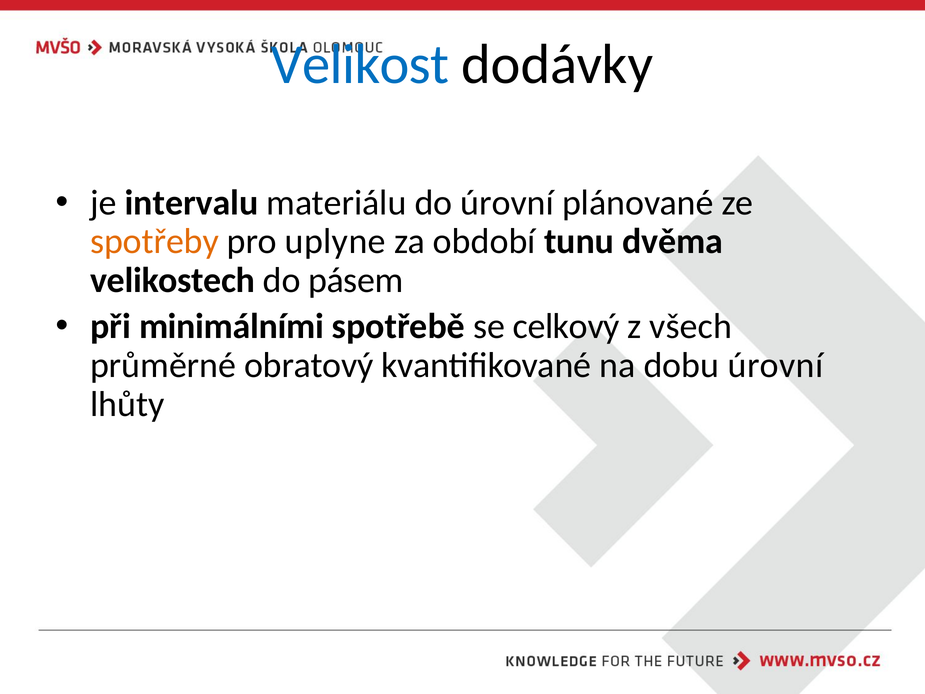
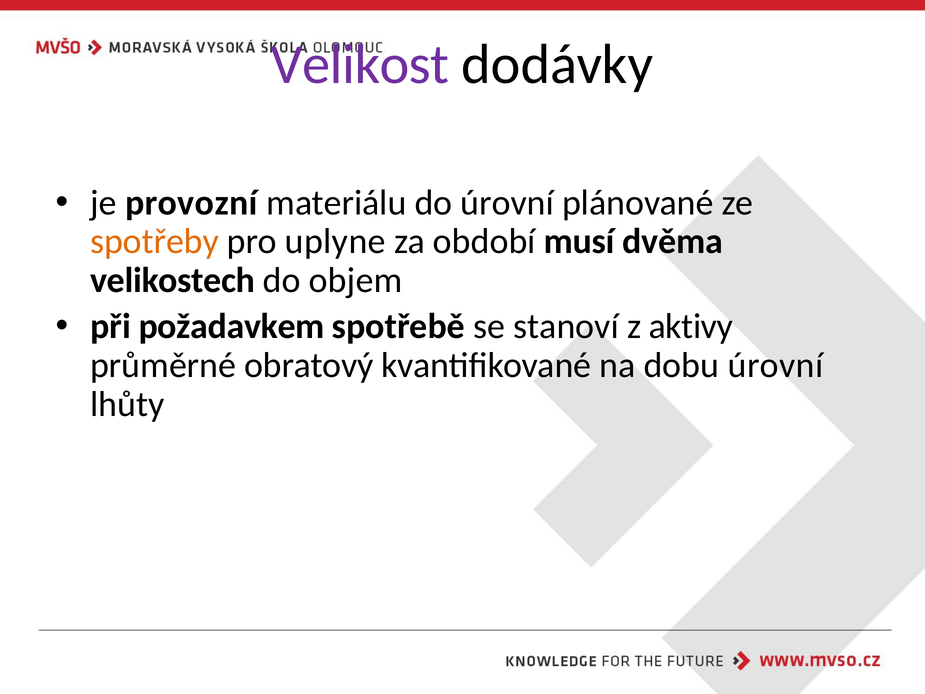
Velikost colour: blue -> purple
intervalu: intervalu -> provozní
tunu: tunu -> musí
pásem: pásem -> objem
minimálními: minimálními -> požadavkem
celkový: celkový -> stanoví
všech: všech -> aktivy
